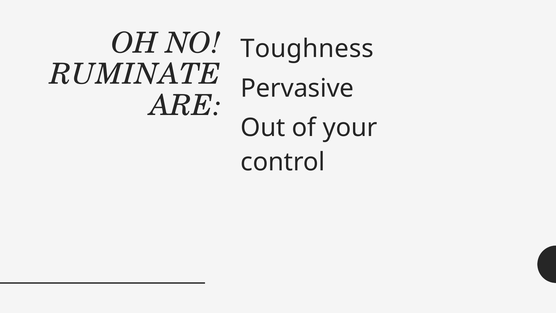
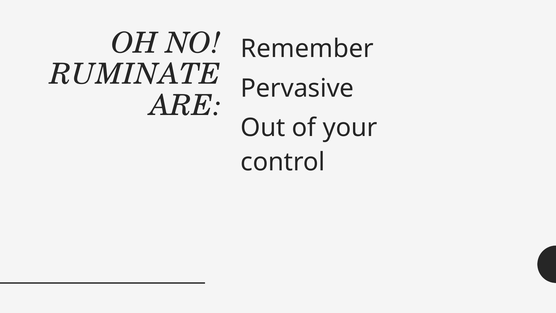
Toughness: Toughness -> Remember
